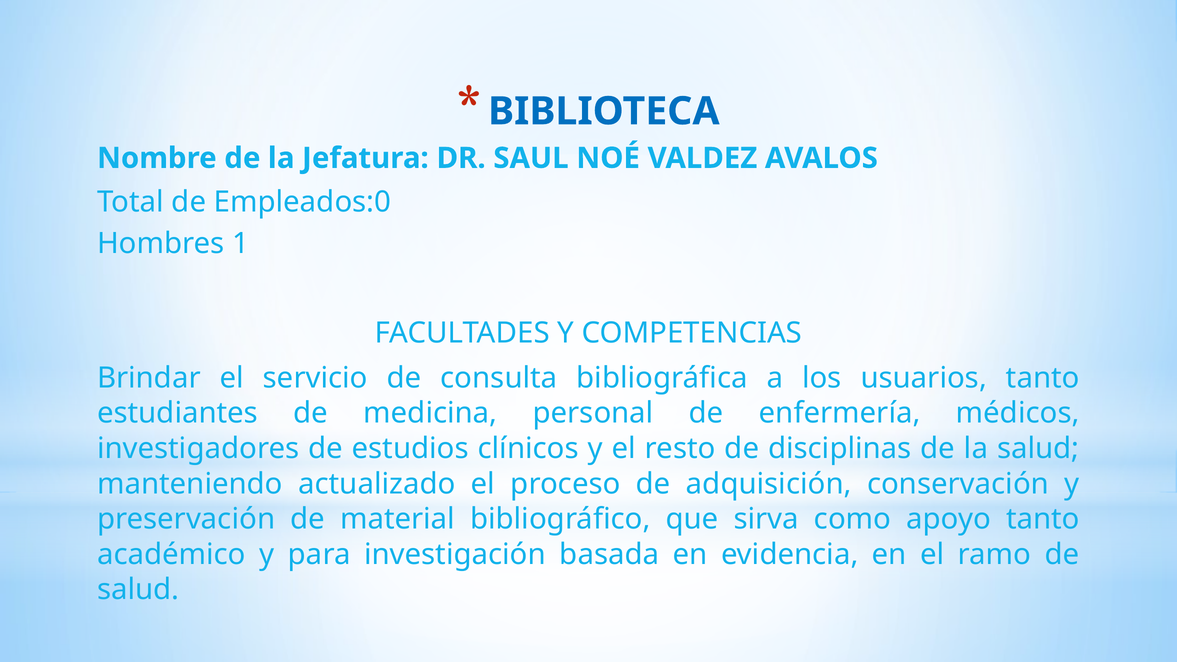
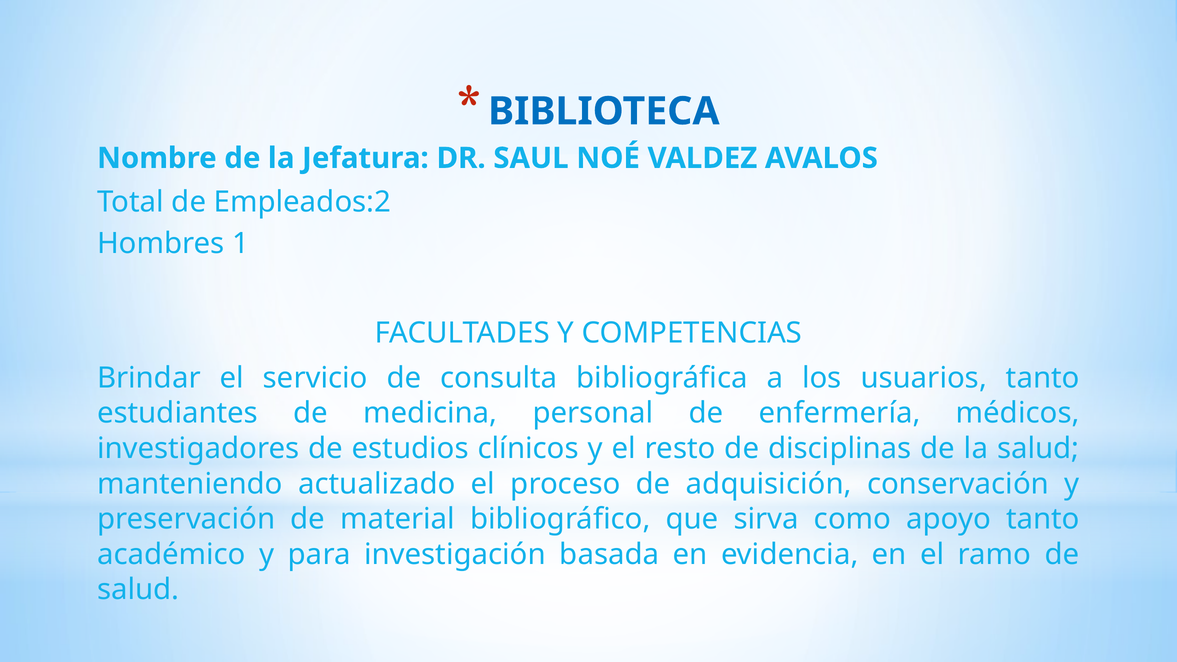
Empleados:0: Empleados:0 -> Empleados:2
